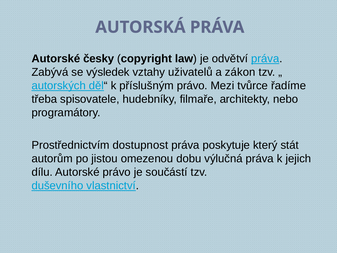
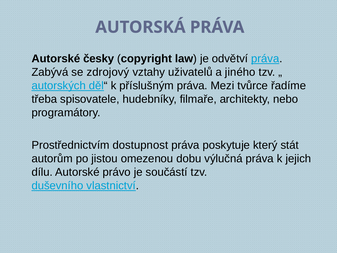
výsledek: výsledek -> zdrojový
zákon: zákon -> jiného
příslušným právo: právo -> práva
